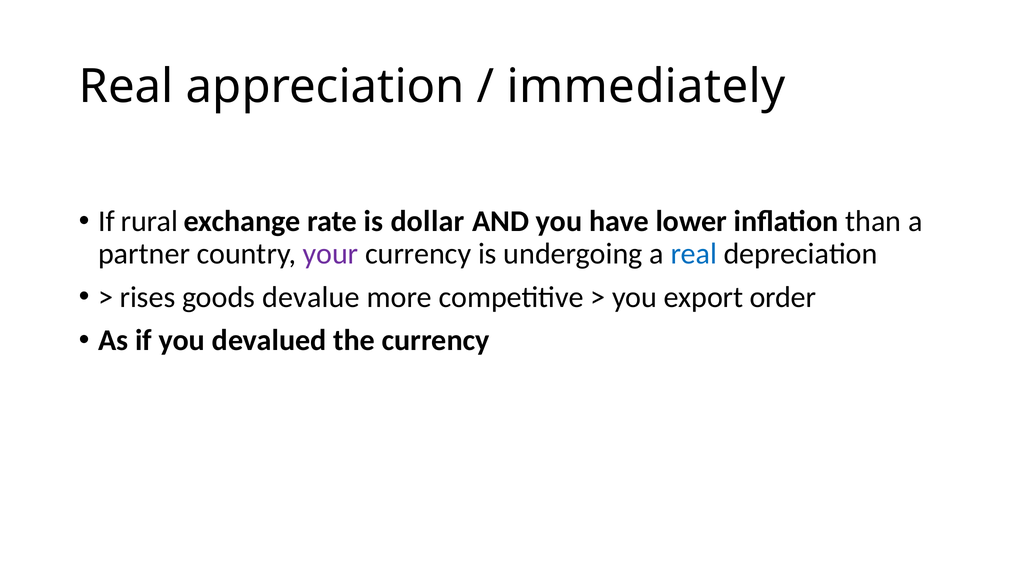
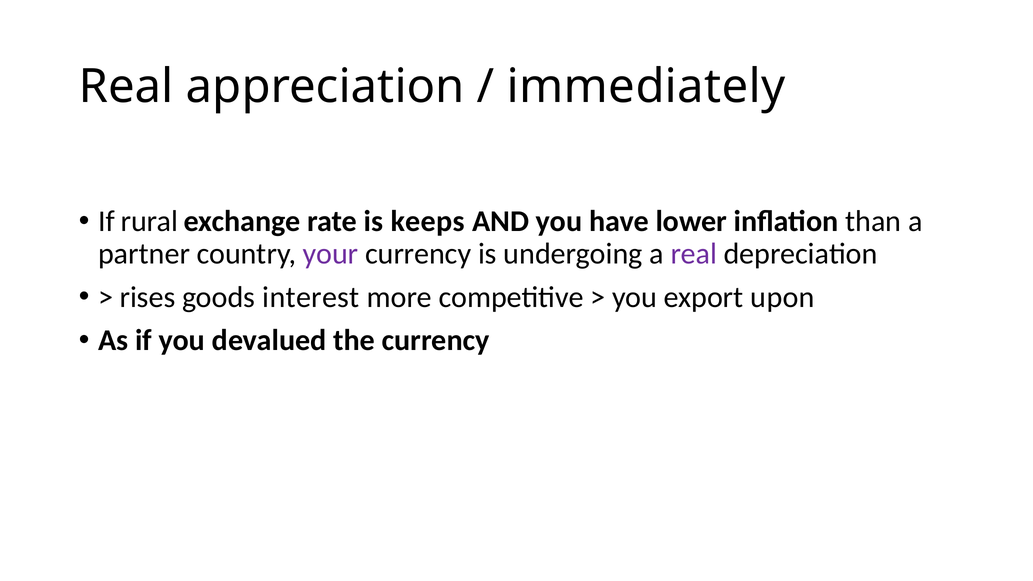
dollar: dollar -> keeps
real at (694, 254) colour: blue -> purple
devalue: devalue -> interest
order: order -> upon
